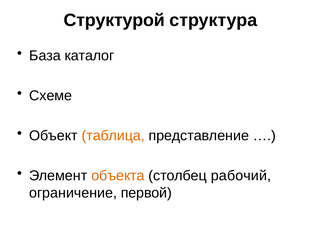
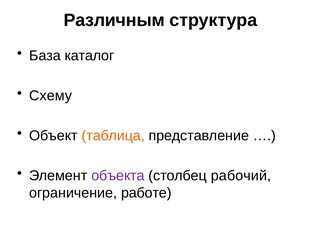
Структурой: Структурой -> Различным
Схеме: Схеме -> Схему
объекта colour: orange -> purple
первой: первой -> работе
